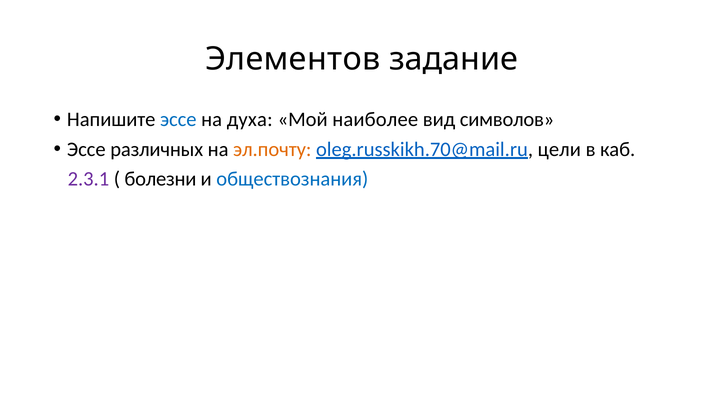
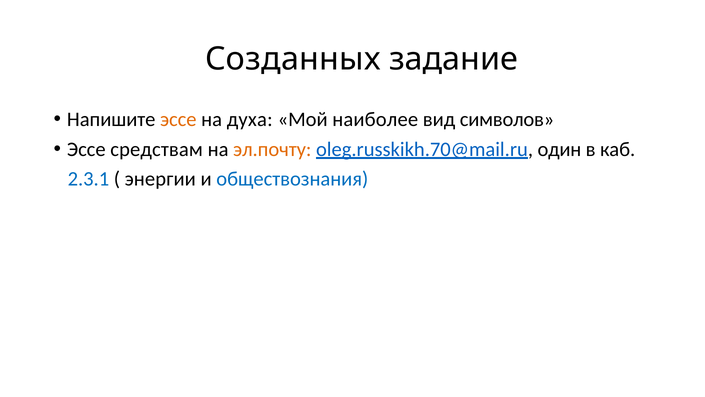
Элементов: Элементов -> Созданных
эссе at (178, 119) colour: blue -> orange
различных: различных -> средствам
цели: цели -> один
2.3.1 colour: purple -> blue
болезни: болезни -> энергии
